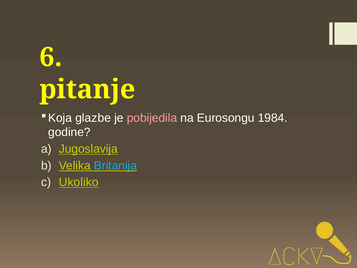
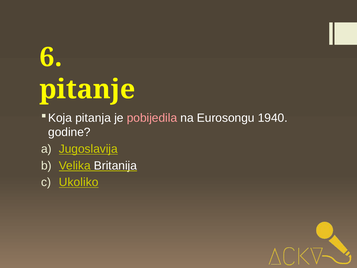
glazbe: glazbe -> pitanja
1984: 1984 -> 1940
Britanija colour: light blue -> white
